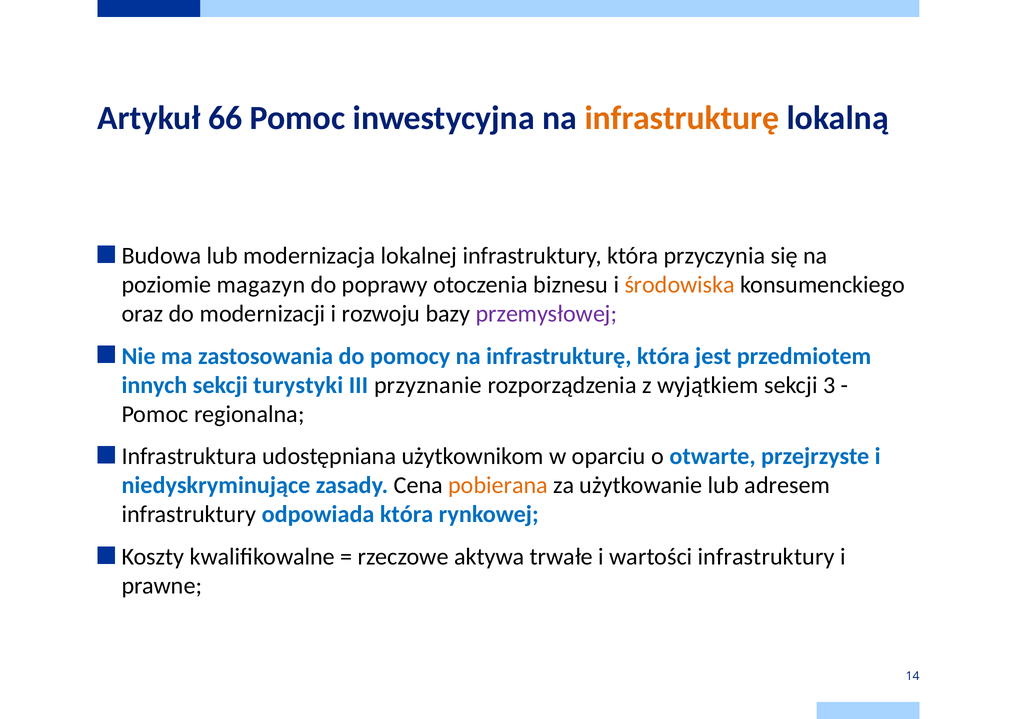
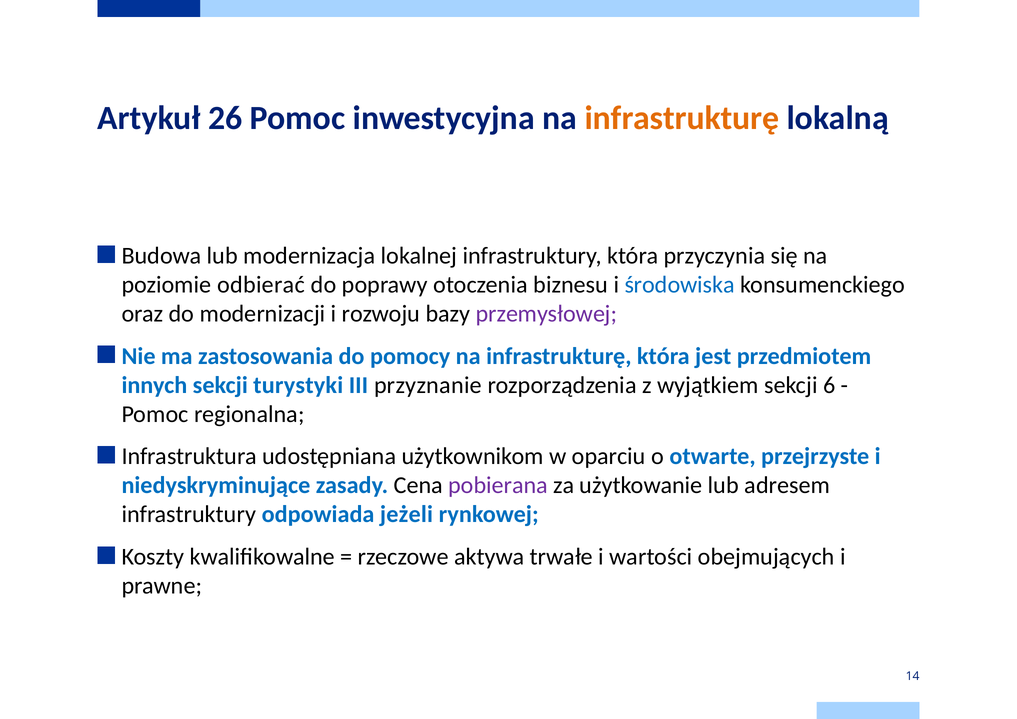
66: 66 -> 26
magazyn: magazyn -> odbierać
środowiska colour: orange -> blue
3: 3 -> 6
pobierana colour: orange -> purple
odpowiada która: która -> jeżeli
wartości infrastruktury: infrastruktury -> obejmujących
